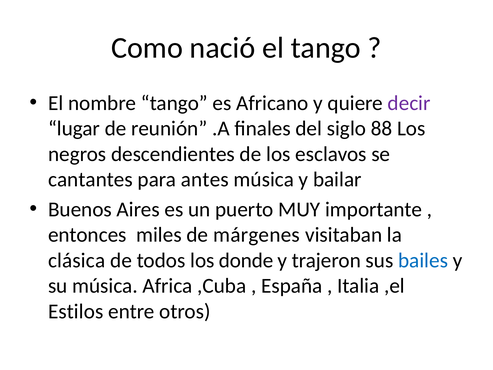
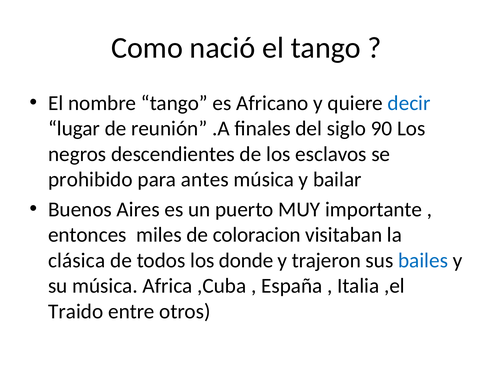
decir colour: purple -> blue
88: 88 -> 90
cantantes: cantantes -> prohibido
márgenes: márgenes -> coloracion
Estilos: Estilos -> Traido
